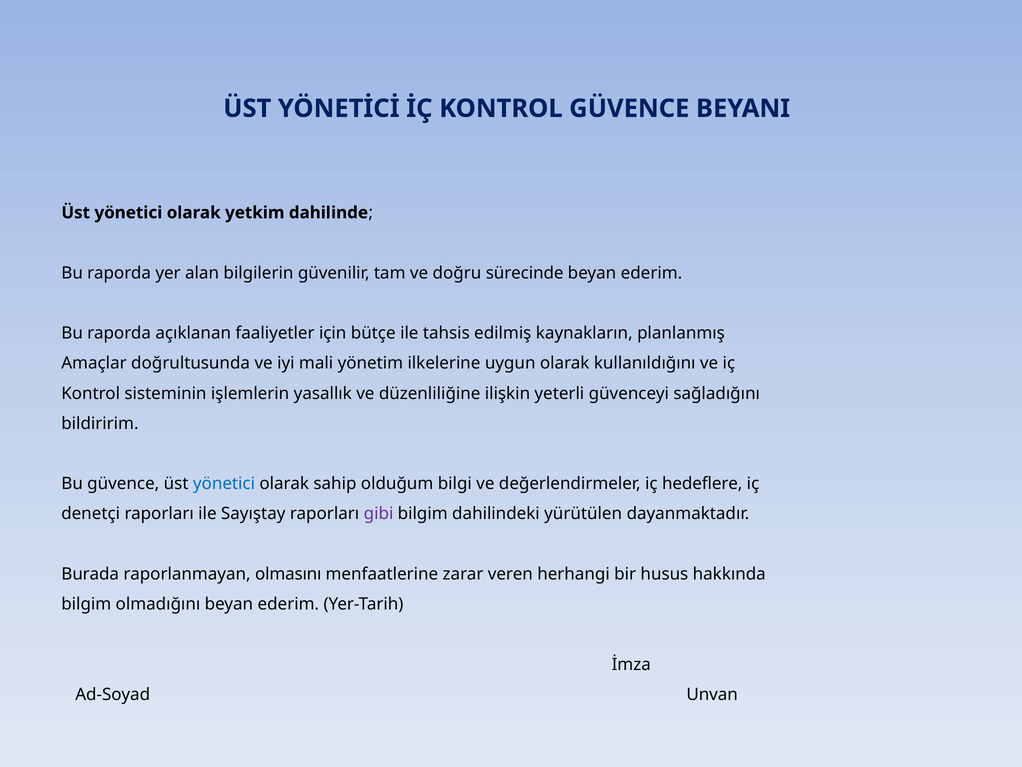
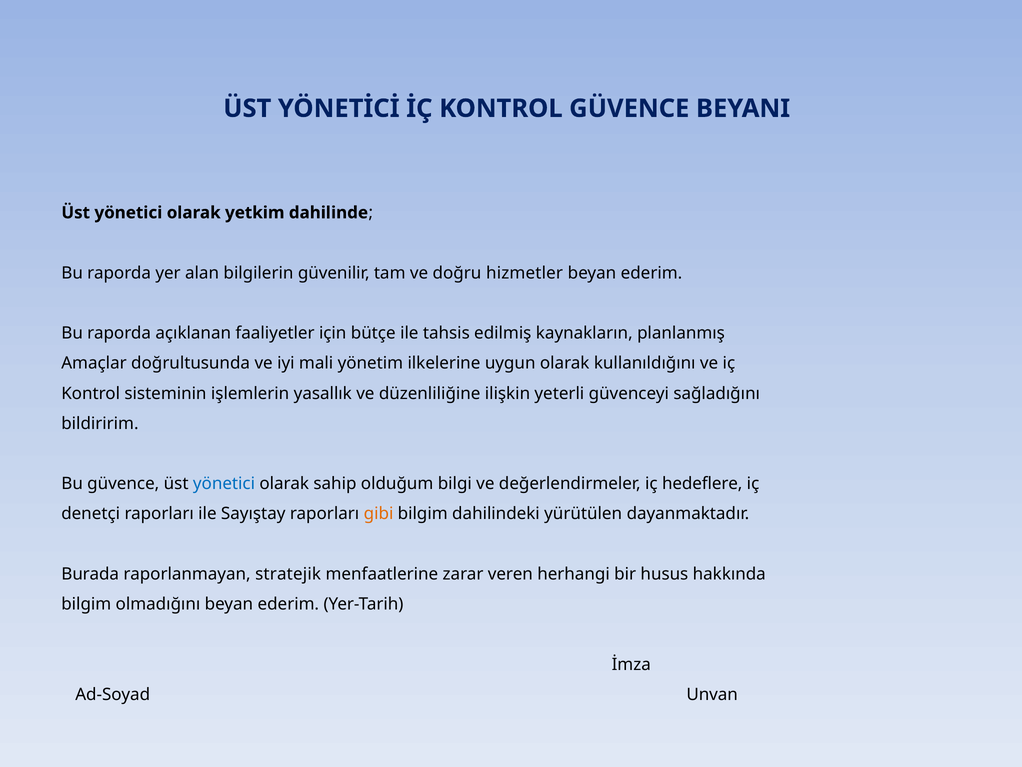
sürecinde: sürecinde -> hizmetler
gibi colour: purple -> orange
olmasını: olmasını -> stratejik
